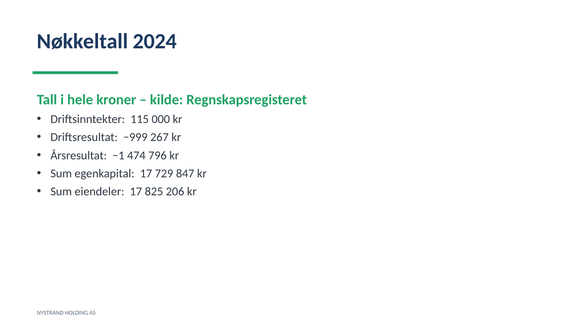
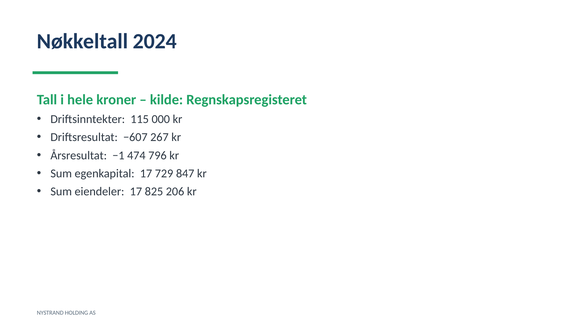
−999: −999 -> −607
